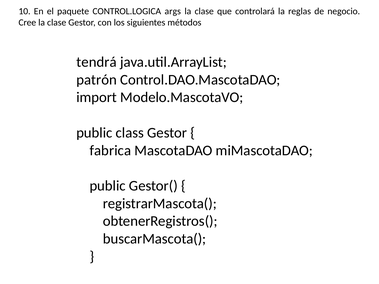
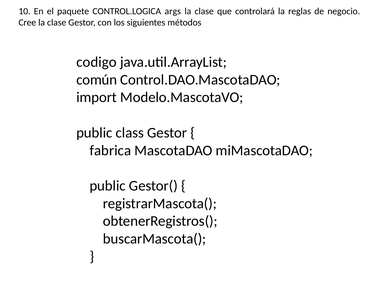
tendrá: tendrá -> codigo
patrón: patrón -> común
